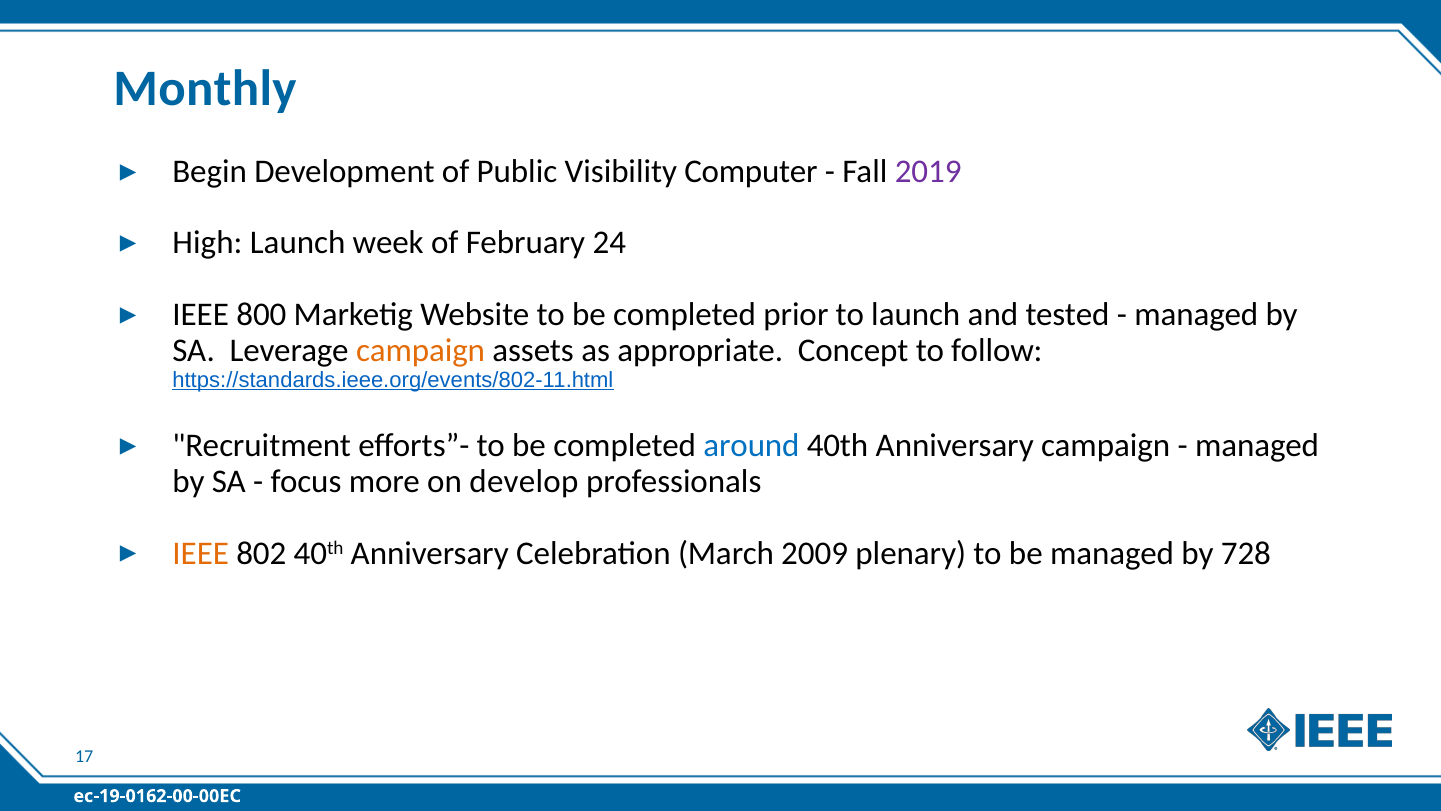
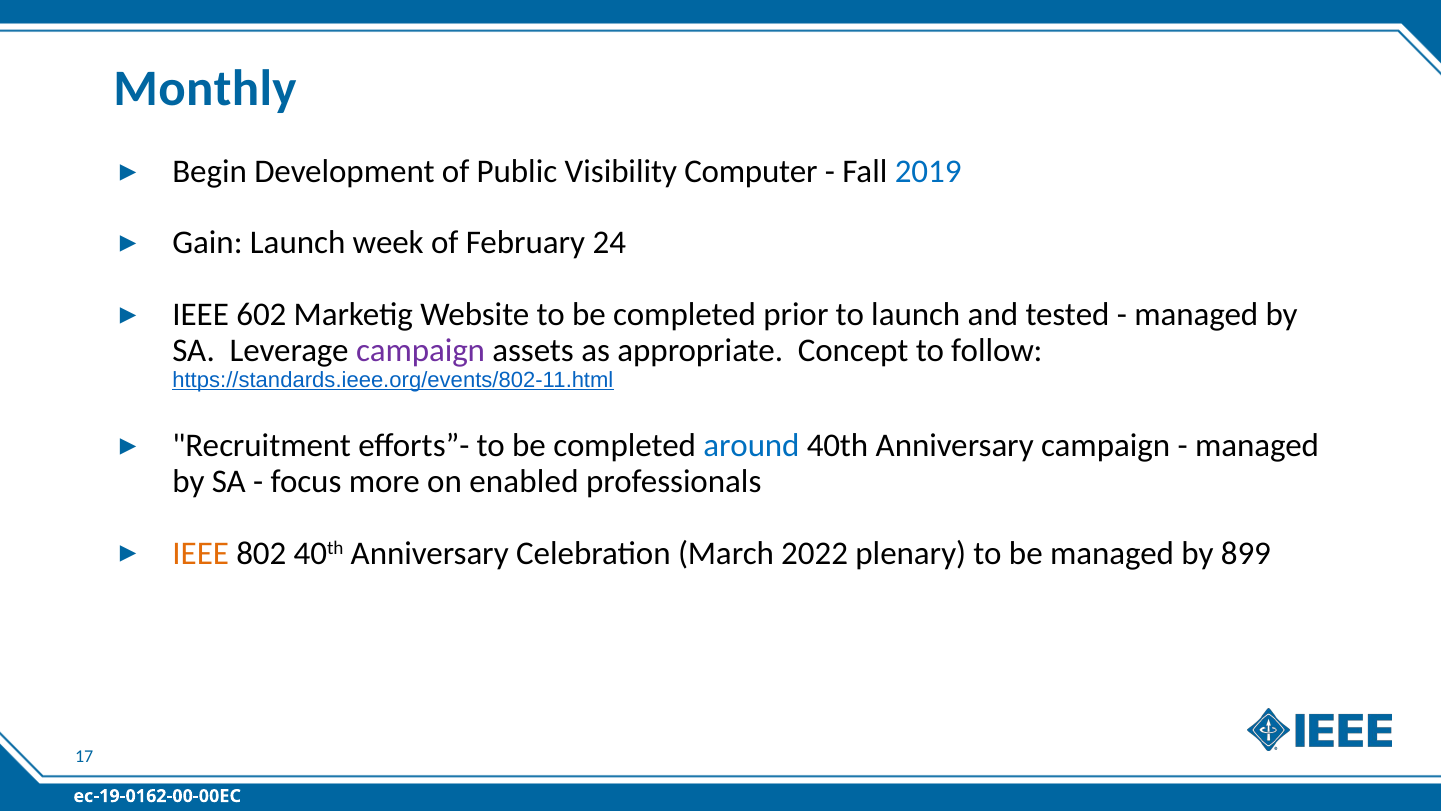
2019 colour: purple -> blue
High: High -> Gain
800: 800 -> 602
campaign at (421, 350) colour: orange -> purple
develop: develop -> enabled
2009: 2009 -> 2022
728: 728 -> 899
